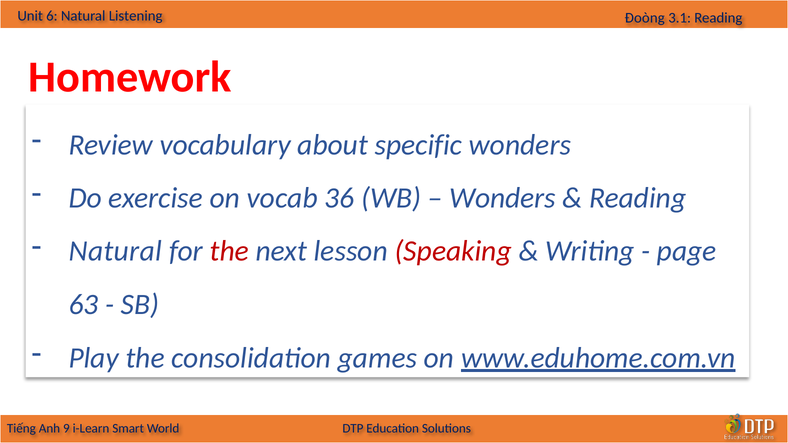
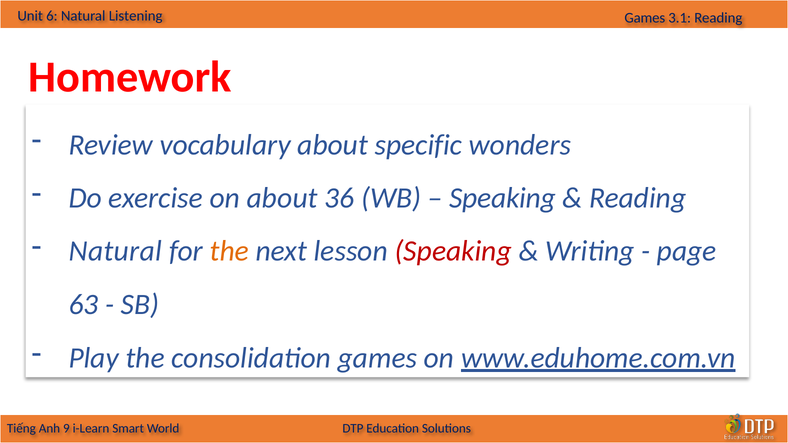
Đoòng at (645, 18): Đoòng -> Games
on vocab: vocab -> about
Wonders at (503, 198): Wonders -> Speaking
the at (229, 251) colour: red -> orange
